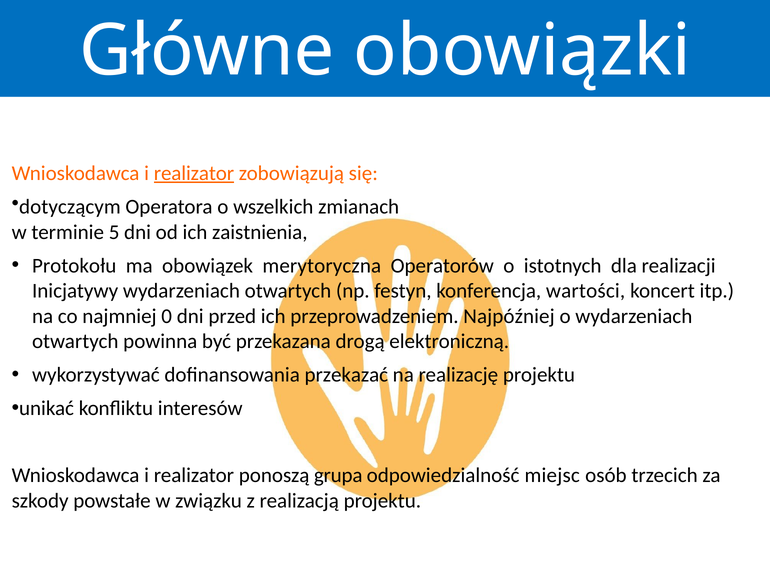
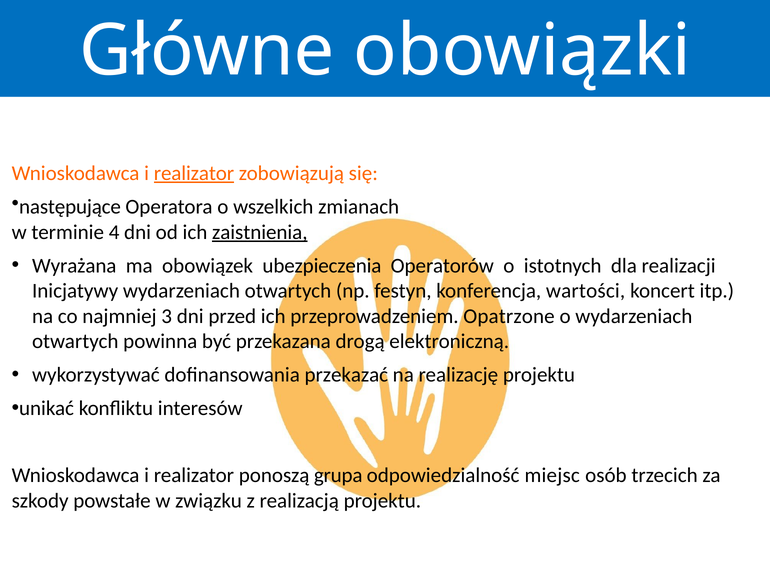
dotyczącym: dotyczącym -> następujące
5: 5 -> 4
zaistnienia underline: none -> present
Protokołu: Protokołu -> Wyrażana
merytoryczna: merytoryczna -> ubezpieczenia
0: 0 -> 3
Najpóźniej: Najpóźniej -> Opatrzone
